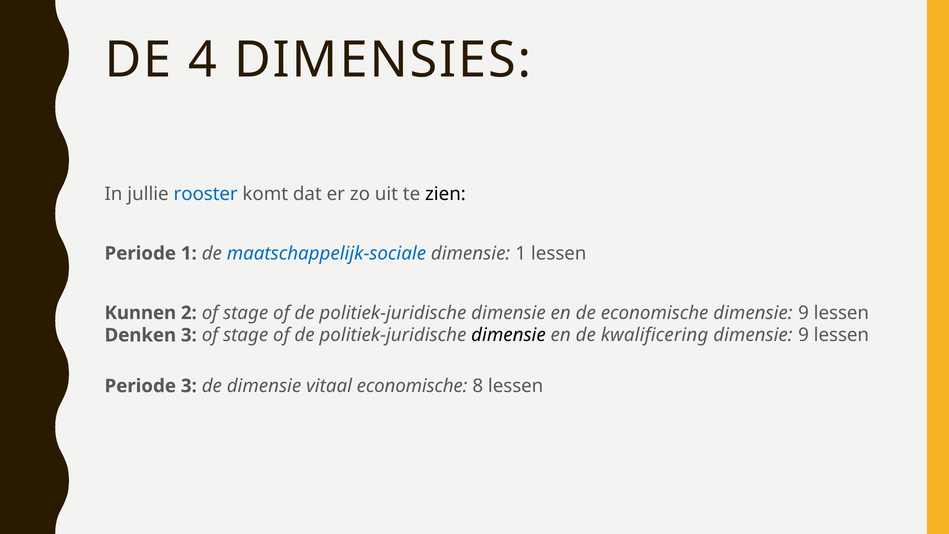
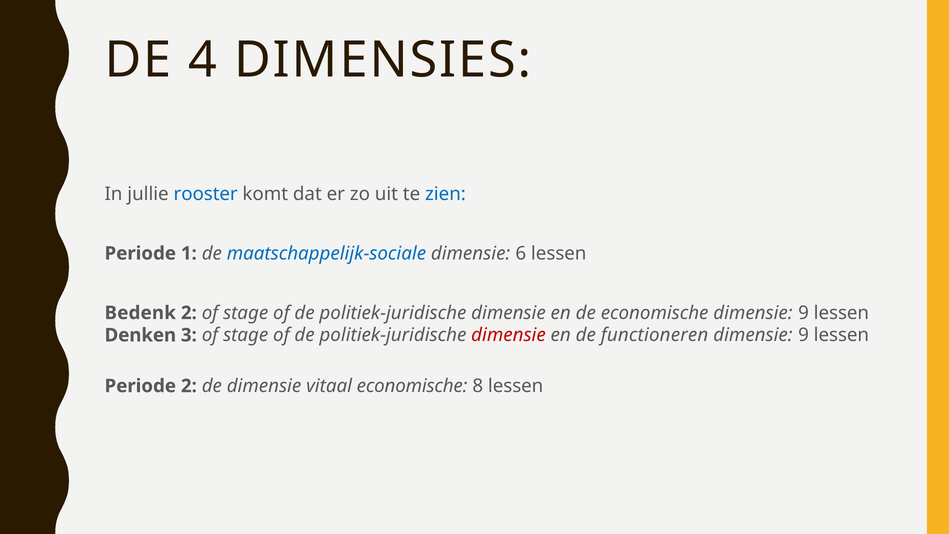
zien colour: black -> blue
dimensie 1: 1 -> 6
Kunnen: Kunnen -> Bedenk
dimensie at (509, 335) colour: black -> red
kwalificering: kwalificering -> functioneren
Periode 3: 3 -> 2
